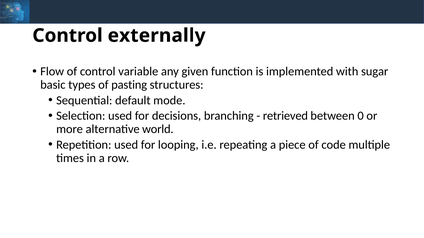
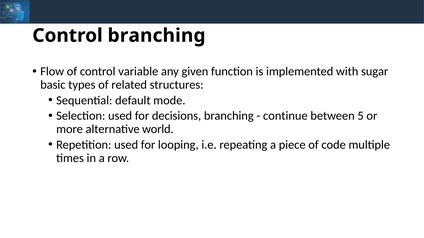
Control externally: externally -> branching
pasting: pasting -> related
retrieved: retrieved -> continue
0: 0 -> 5
